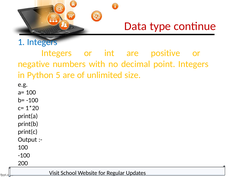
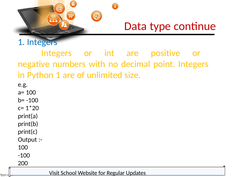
Python 5: 5 -> 1
